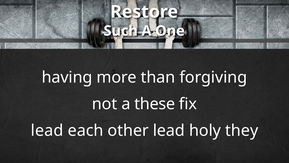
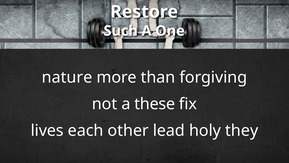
having: having -> nature
lead at (47, 130): lead -> lives
